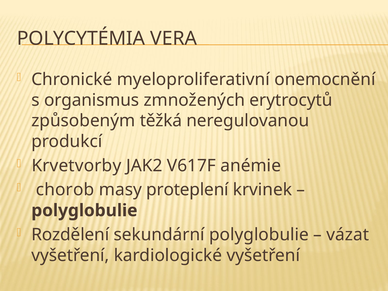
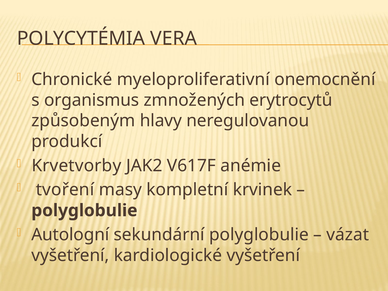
těžká: těžká -> hlavy
chorob: chorob -> tvoření
proteplení: proteplení -> kompletní
Rozdělení: Rozdělení -> Autologní
